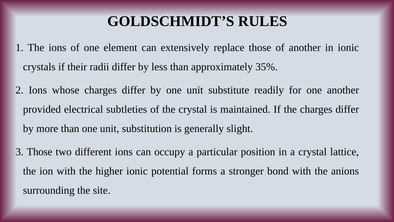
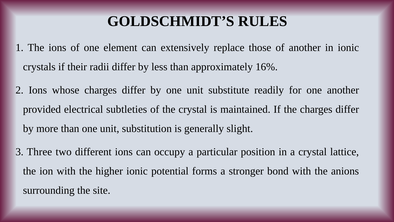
35%: 35% -> 16%
3 Those: Those -> Three
